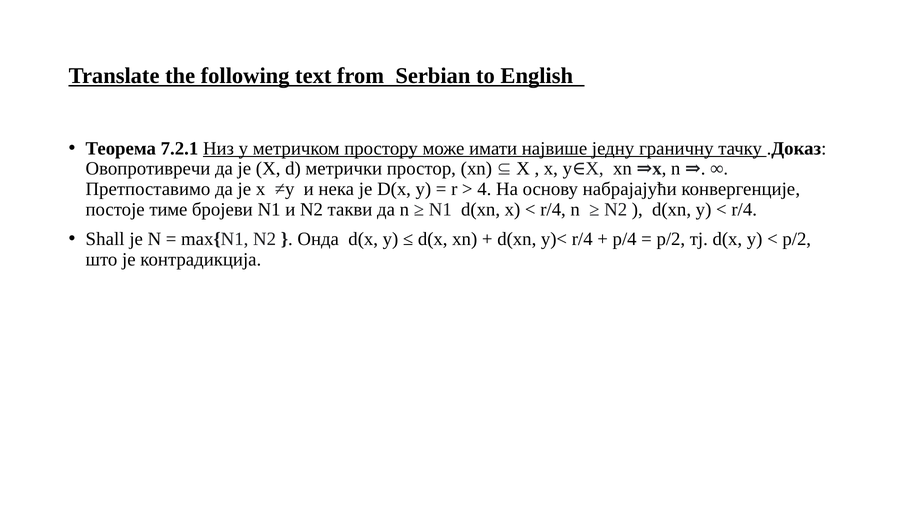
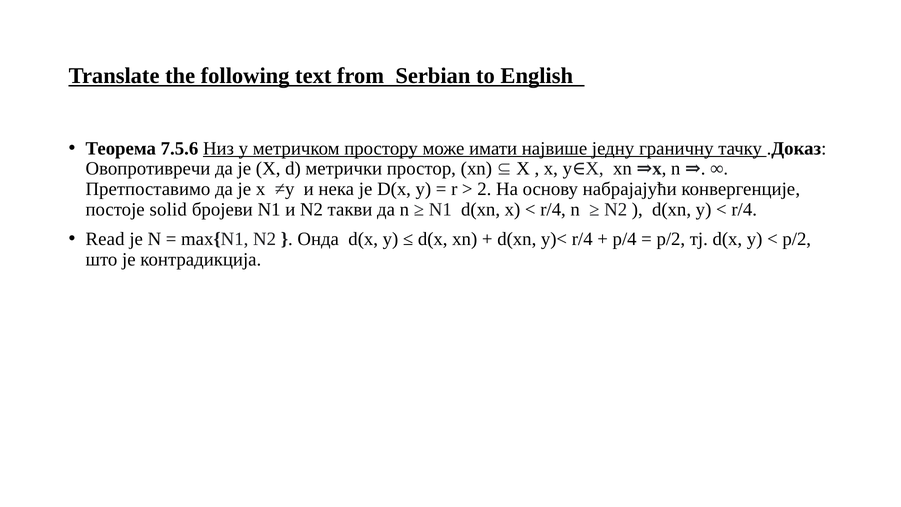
7.2.1: 7.2.1 -> 7.5.6
4: 4 -> 2
тиме: тиме -> solid
Shall: Shall -> Read
